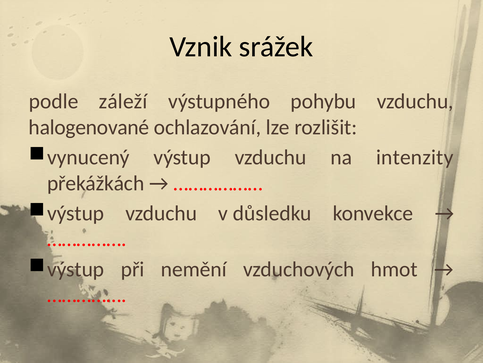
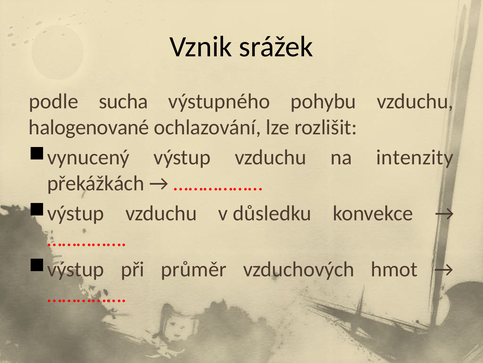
záleží: záleží -> sucha
nemění: nemění -> průměr
